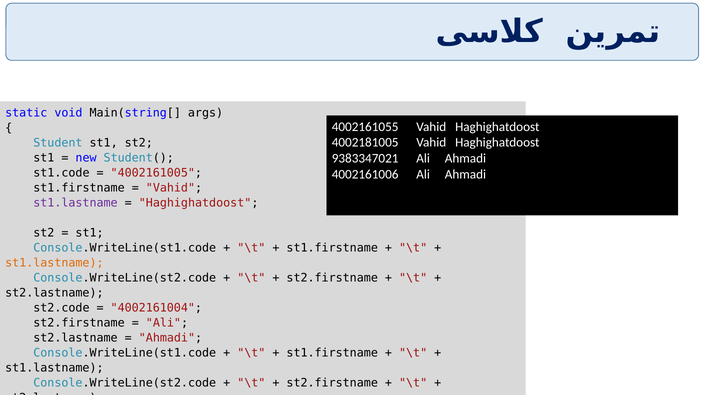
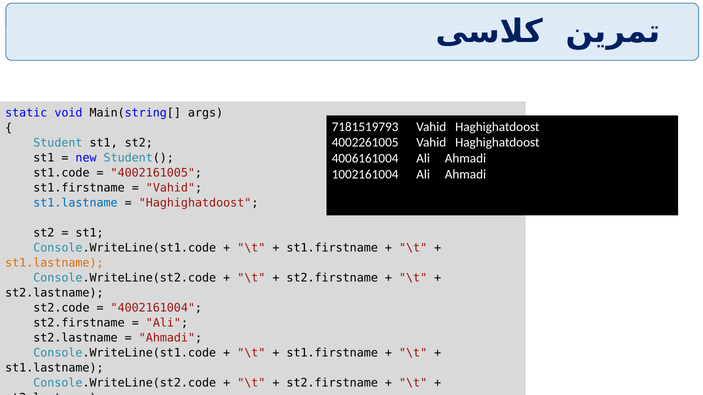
4002161055: 4002161055 -> 7181519793
4002181005: 4002181005 -> 4002261005
9383347021: 9383347021 -> 4006161004
4002161006: 4002161006 -> 1002161004
st1.lastname at (75, 203) colour: purple -> blue
